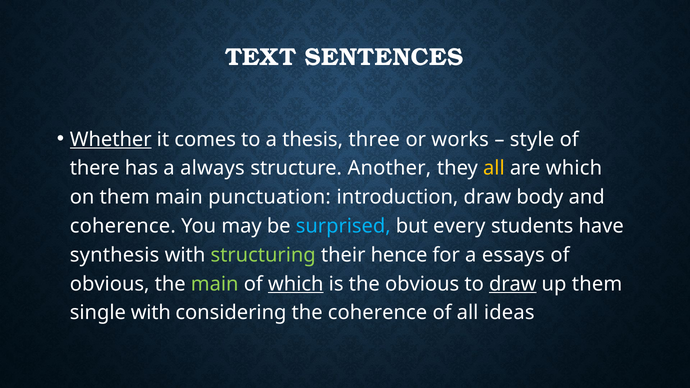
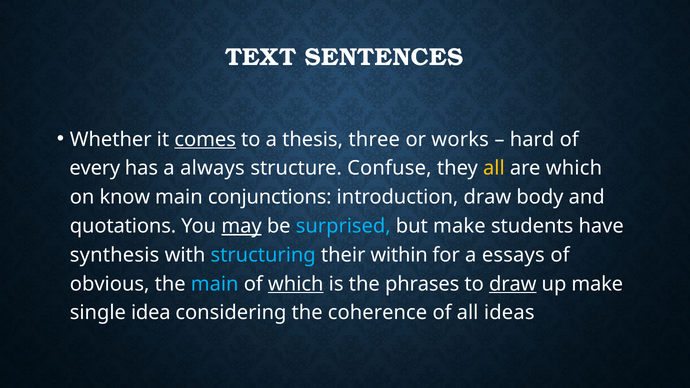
Whether underline: present -> none
comes underline: none -> present
style: style -> hard
there: there -> every
Another: Another -> Confuse
on them: them -> know
punctuation: punctuation -> conjunctions
coherence at (123, 226): coherence -> quotations
may underline: none -> present
but every: every -> make
structuring colour: light green -> light blue
hence: hence -> within
main at (215, 284) colour: light green -> light blue
the obvious: obvious -> phrases
up them: them -> make
single with: with -> idea
